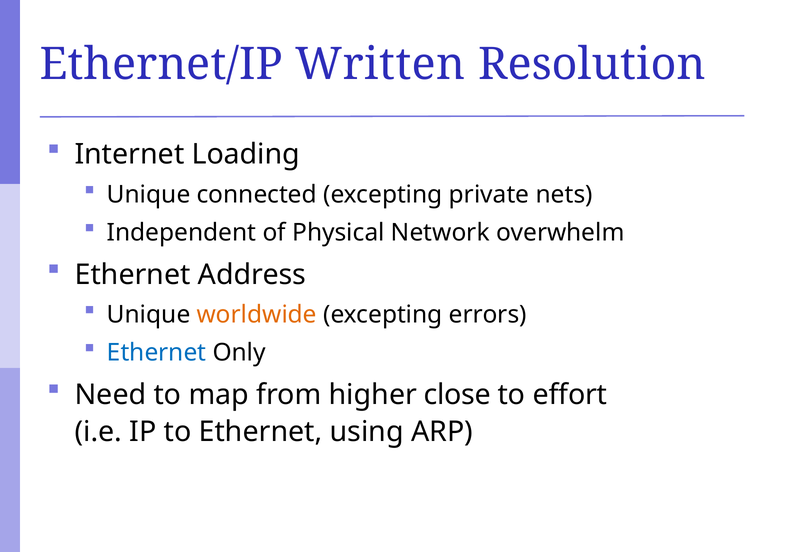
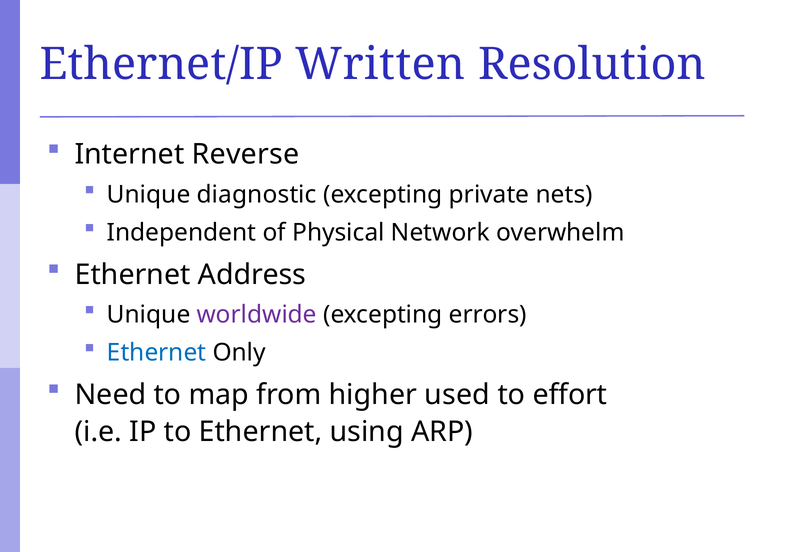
Loading: Loading -> Reverse
connected: connected -> diagnostic
worldwide colour: orange -> purple
close: close -> used
